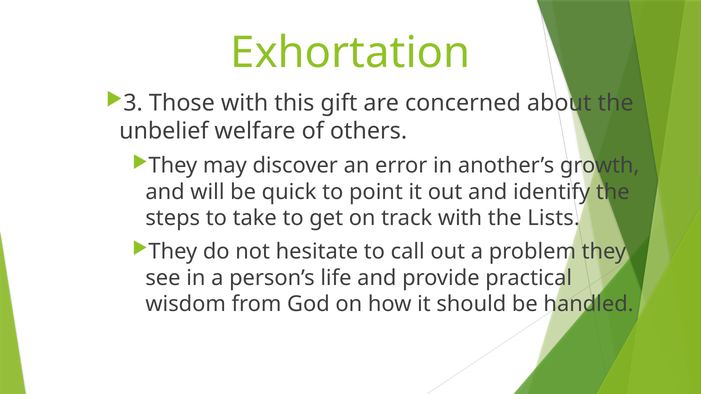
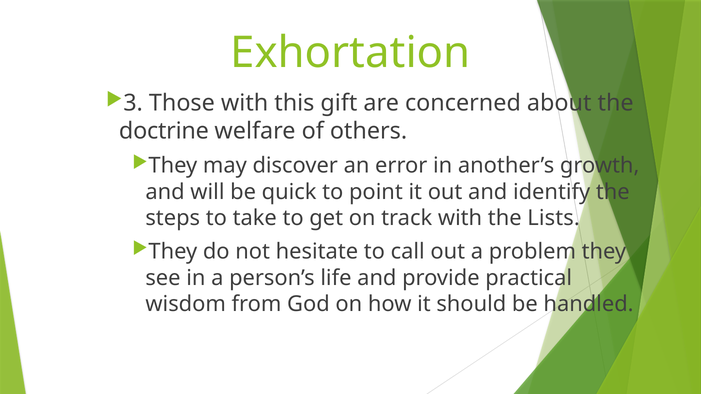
unbelief: unbelief -> doctrine
